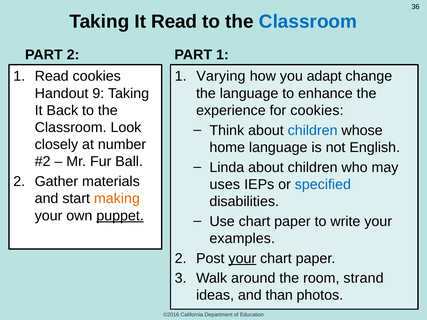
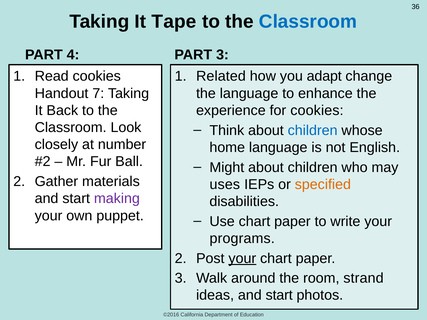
It Read: Read -> Tape
PART 2: 2 -> 4
PART 1: 1 -> 3
Varying: Varying -> Related
9: 9 -> 7
Linda: Linda -> Might
specified colour: blue -> orange
making colour: orange -> purple
puppet underline: present -> none
examples: examples -> programs
ideas and than: than -> start
